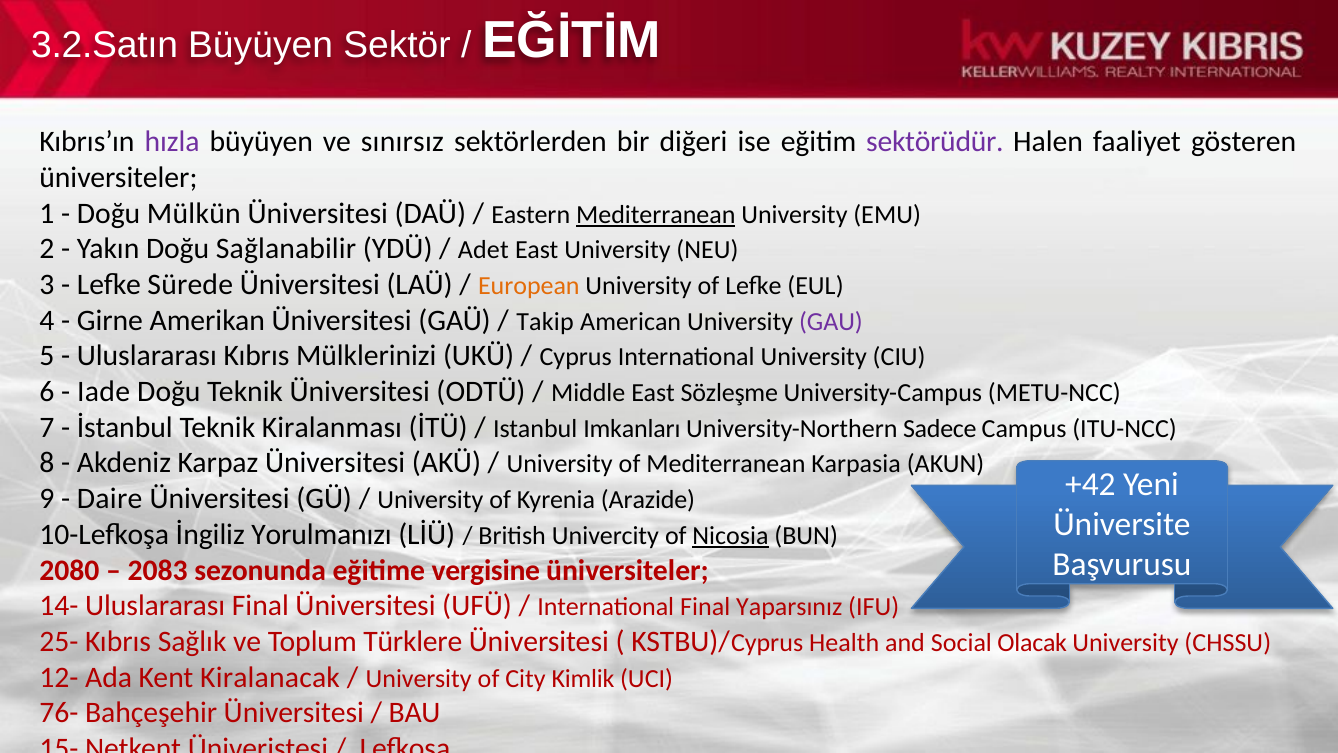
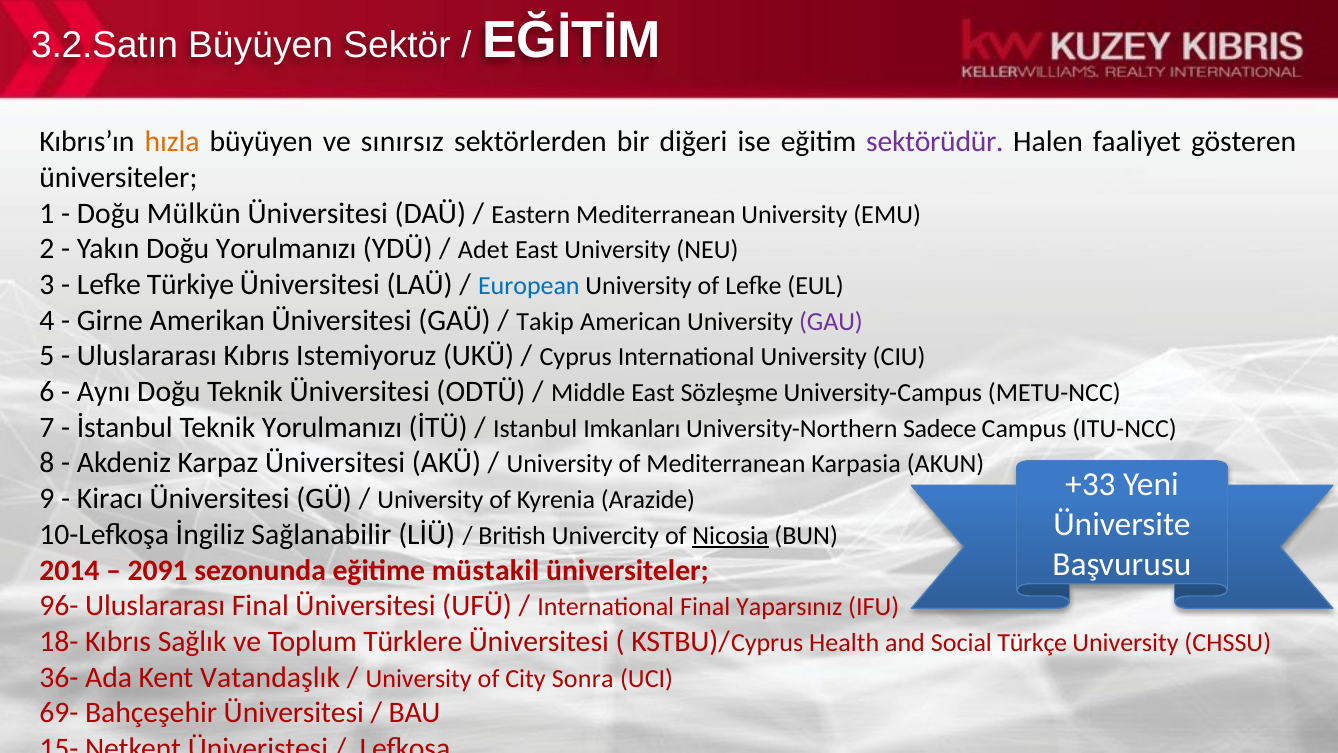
hızla colour: purple -> orange
Mediterranean at (656, 215) underline: present -> none
Doğu Sağlanabilir: Sağlanabilir -> Yorulmanızı
Sürede: Sürede -> Türkiye
European colour: orange -> blue
Mülklerinizi: Mülklerinizi -> Istemiyoruz
Iade: Iade -> Aynı
Teknik Kiralanması: Kiralanması -> Yorulmanızı
+42: +42 -> +33
Daire: Daire -> Kiracı
Yorulmanızı: Yorulmanızı -> Sağlanabilir
2080: 2080 -> 2014
2083: 2083 -> 2091
vergisine: vergisine -> müstakil
14-: 14- -> 96-
25-: 25- -> 18-
Olacak: Olacak -> Türkçe
12-: 12- -> 36-
Kiralanacak: Kiralanacak -> Vatandaşlık
Kimlik: Kimlik -> Sonra
76-: 76- -> 69-
